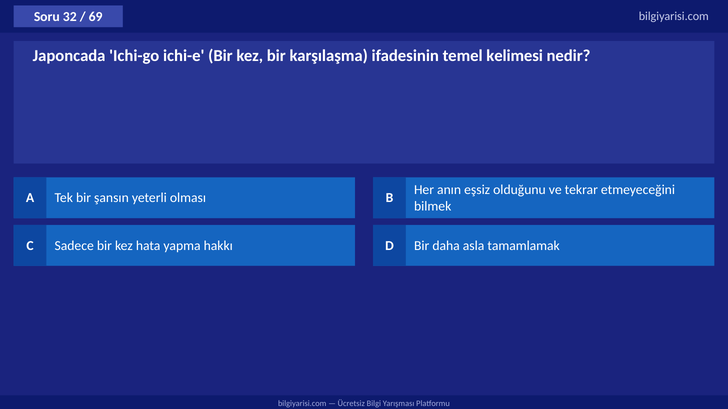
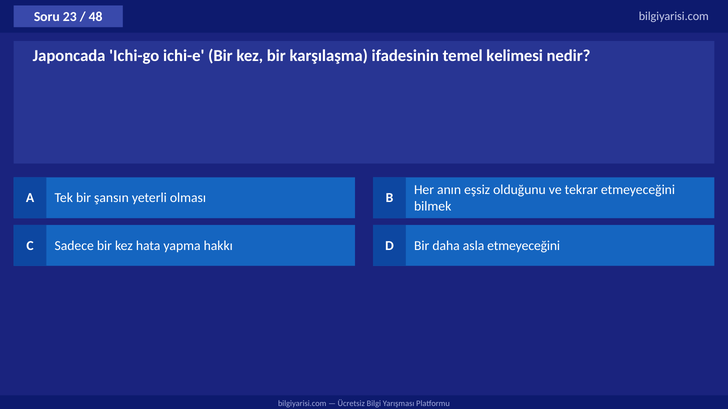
32: 32 -> 23
69: 69 -> 48
asla tamamlamak: tamamlamak -> etmeyeceğini
